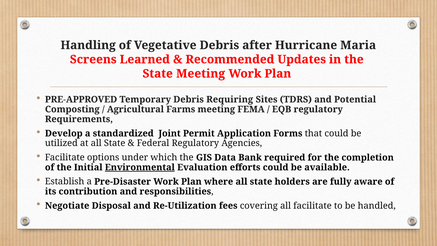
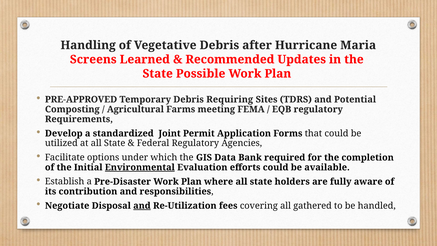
State Meeting: Meeting -> Possible
and at (142, 206) underline: none -> present
all facilitate: facilitate -> gathered
